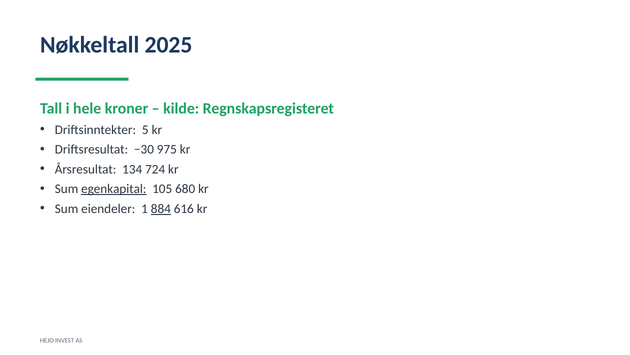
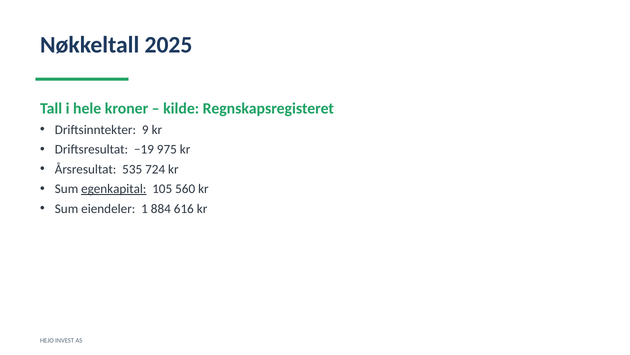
5: 5 -> 9
−30: −30 -> −19
134: 134 -> 535
680: 680 -> 560
884 underline: present -> none
